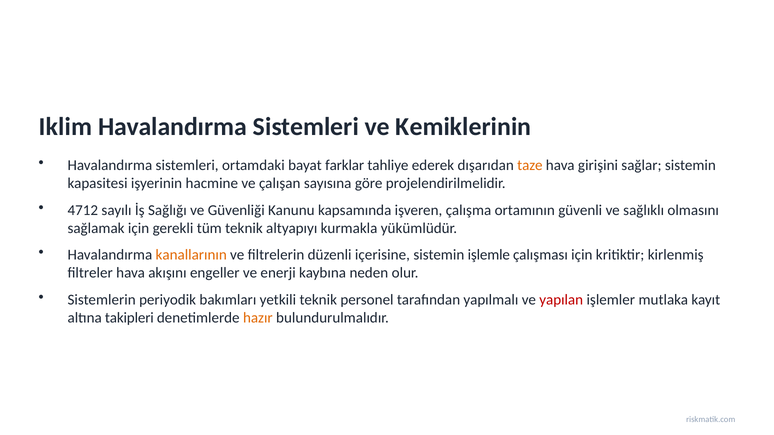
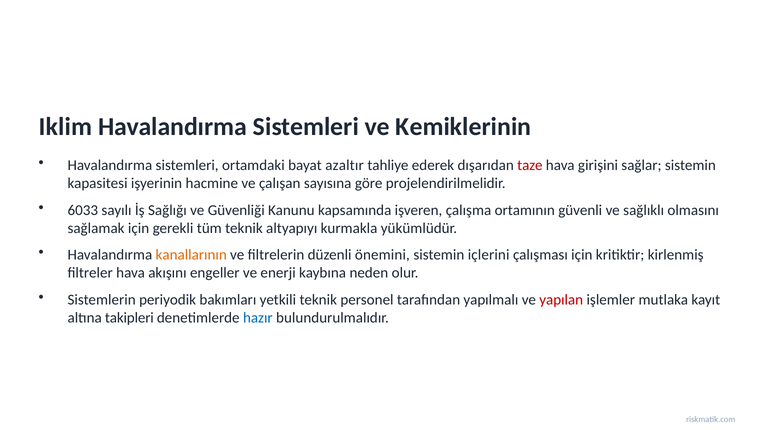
farklar: farklar -> azaltır
taze colour: orange -> red
4712: 4712 -> 6033
içerisine: içerisine -> önemini
işlemle: işlemle -> içlerini
hazır colour: orange -> blue
